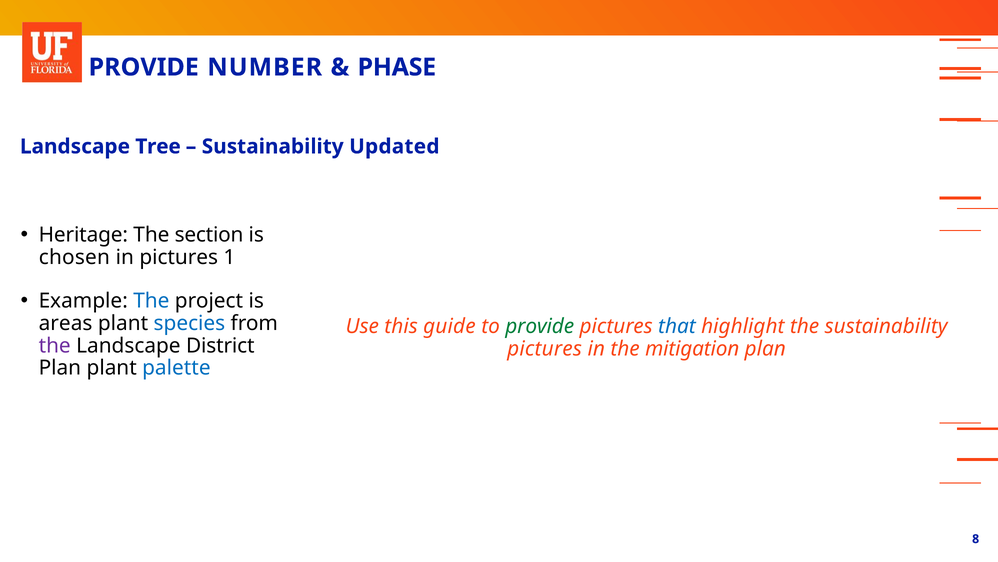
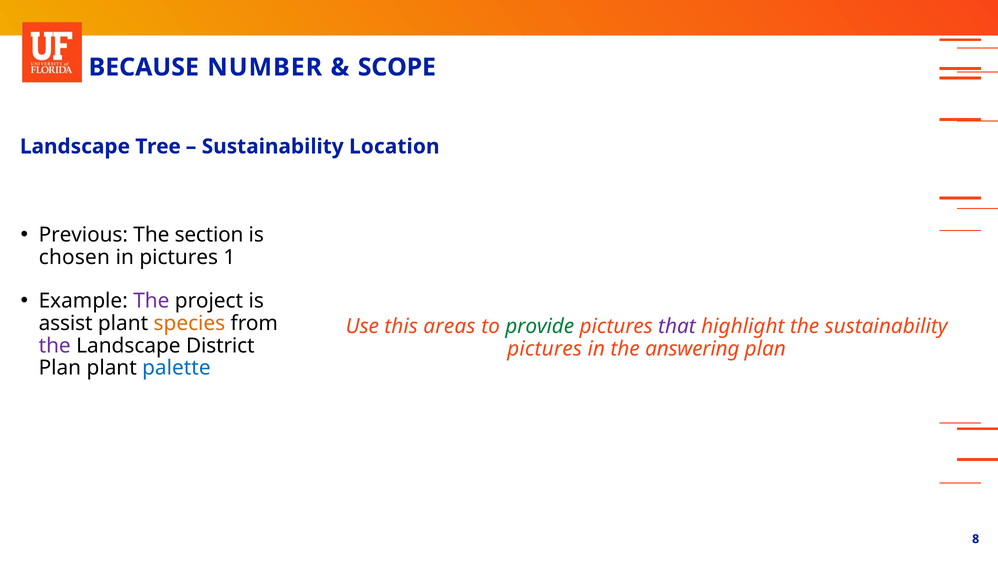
PROVIDE at (144, 67): PROVIDE -> BECAUSE
PHASE: PHASE -> SCOPE
Updated: Updated -> Location
Heritage: Heritage -> Previous
The at (151, 300) colour: blue -> purple
areas: areas -> assist
species colour: blue -> orange
guide: guide -> areas
that colour: blue -> purple
mitigation: mitigation -> answering
